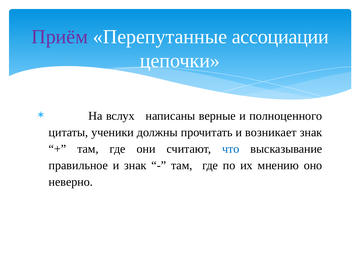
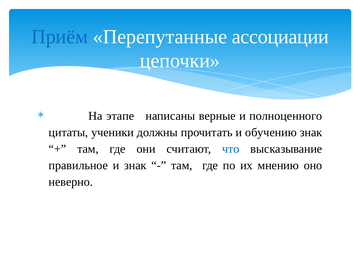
Приём colour: purple -> blue
вслух: вслух -> этапе
возникает: возникает -> обучению
